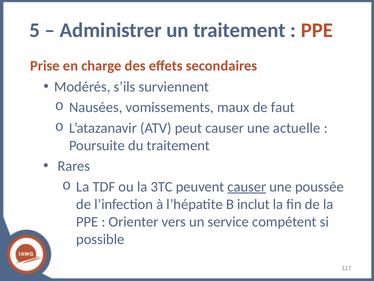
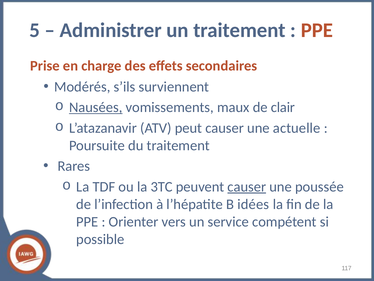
Nausées underline: none -> present
faut: faut -> clair
inclut: inclut -> idées
